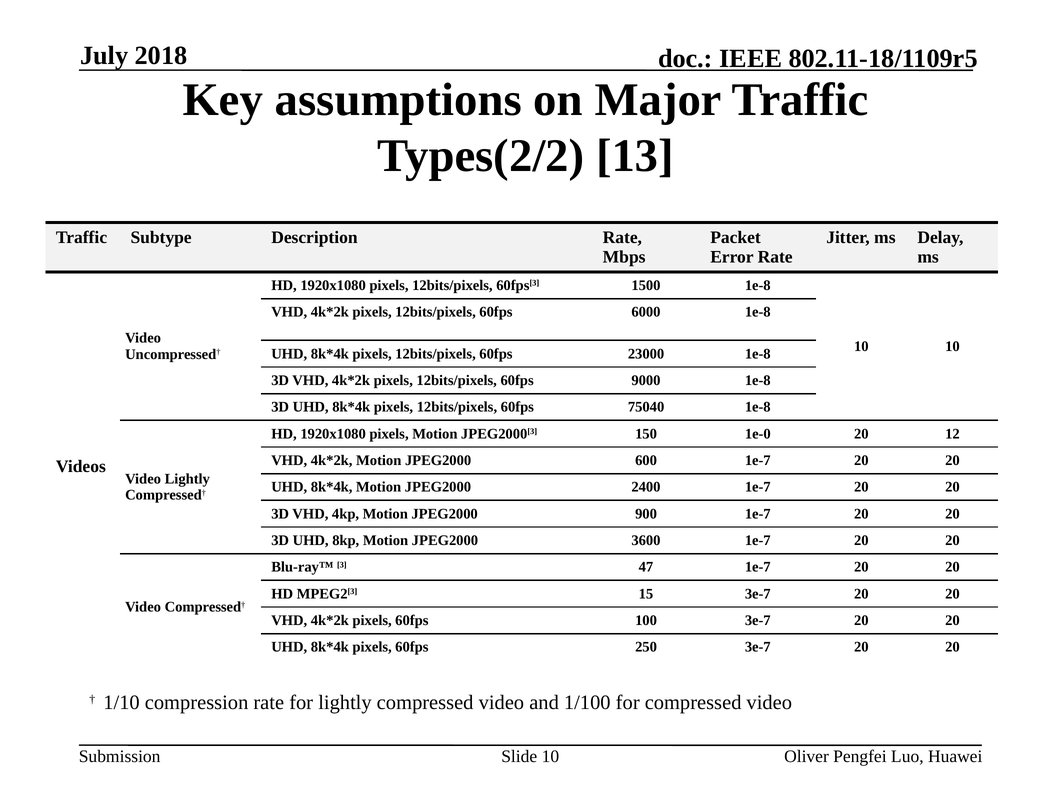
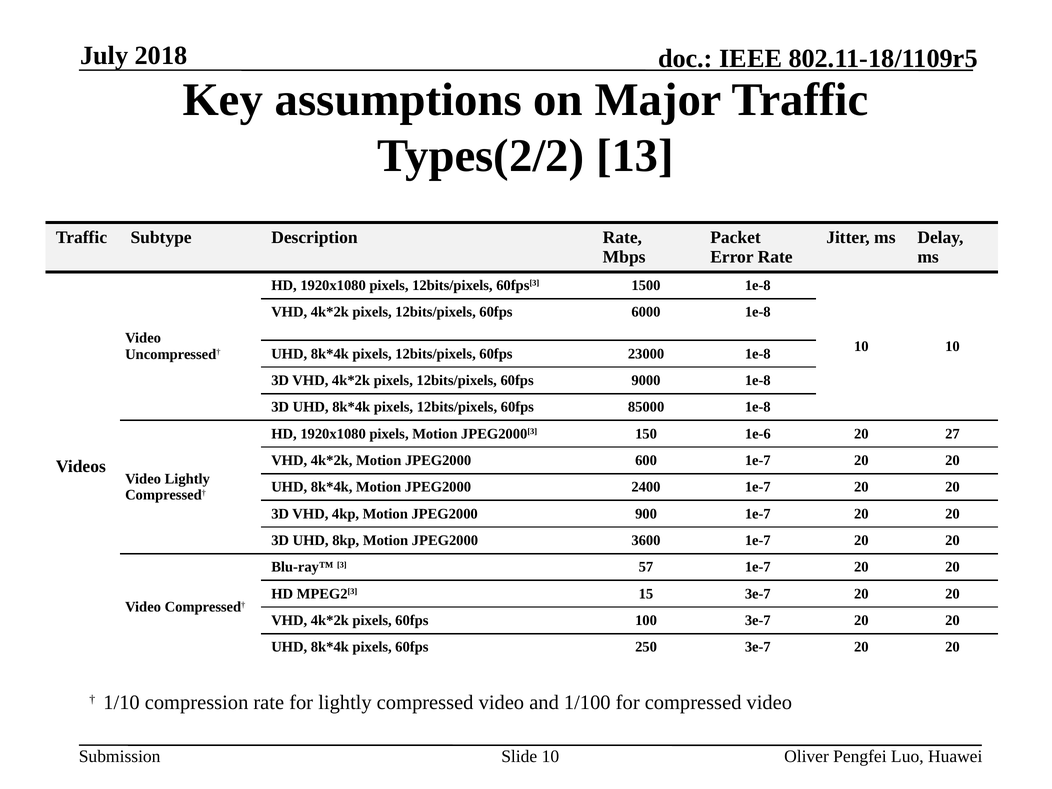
75040: 75040 -> 85000
1e-0: 1e-0 -> 1e-6
12: 12 -> 27
47: 47 -> 57
